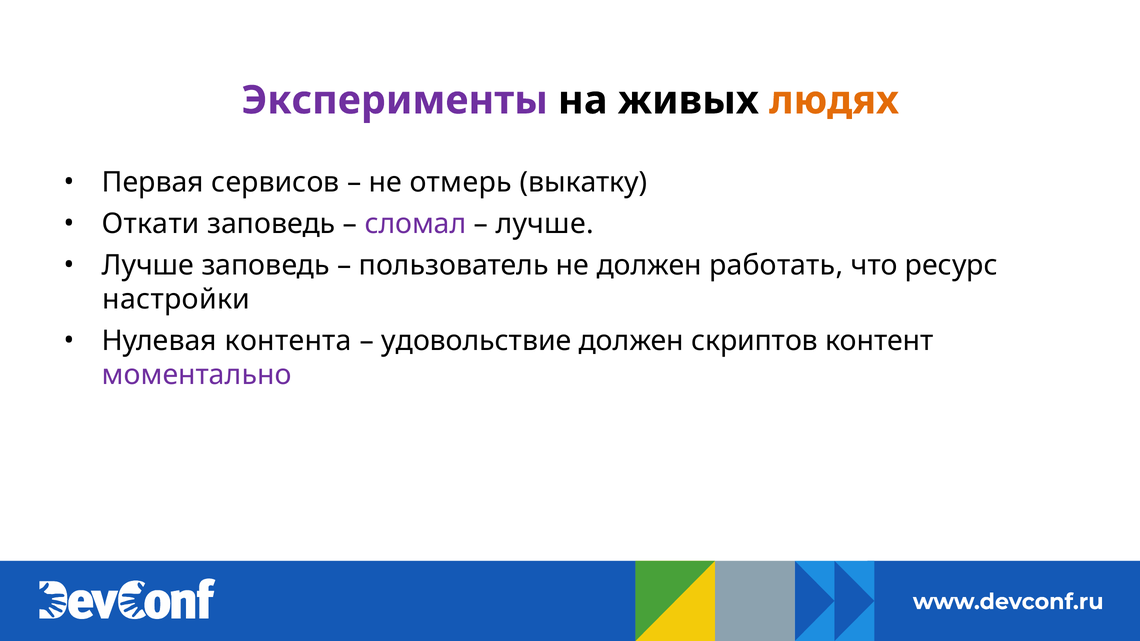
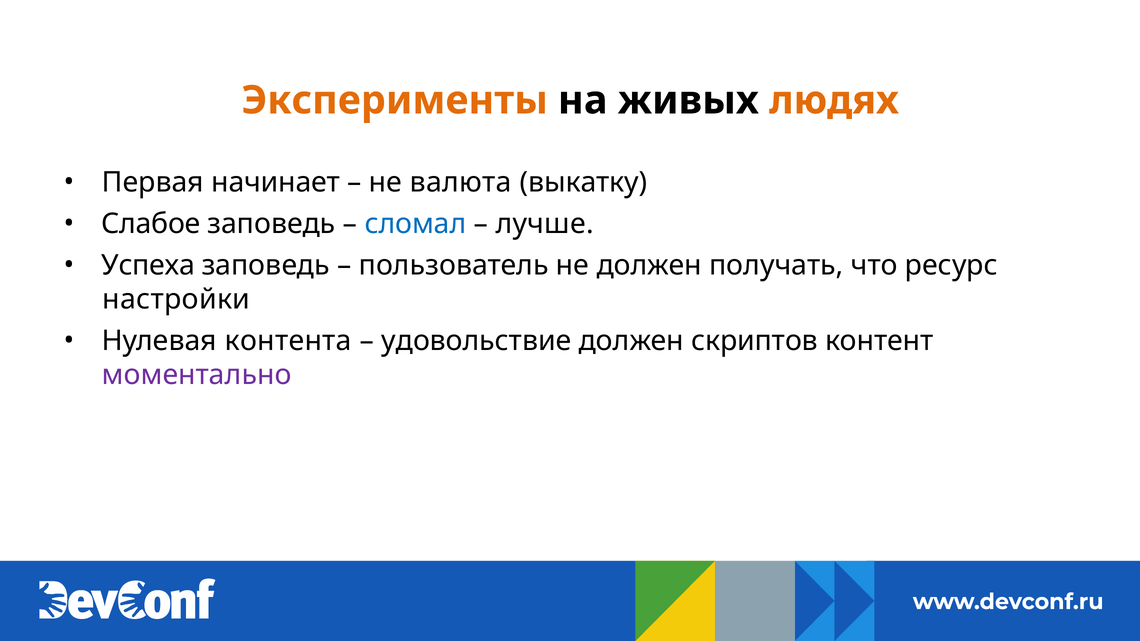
Эксперименты colour: purple -> orange
сервисов: сервисов -> начинает
отмерь: отмерь -> валюта
Откати: Откати -> Слабое
сломал colour: purple -> blue
Лучше at (148, 265): Лучше -> Успеха
работать: работать -> получать
